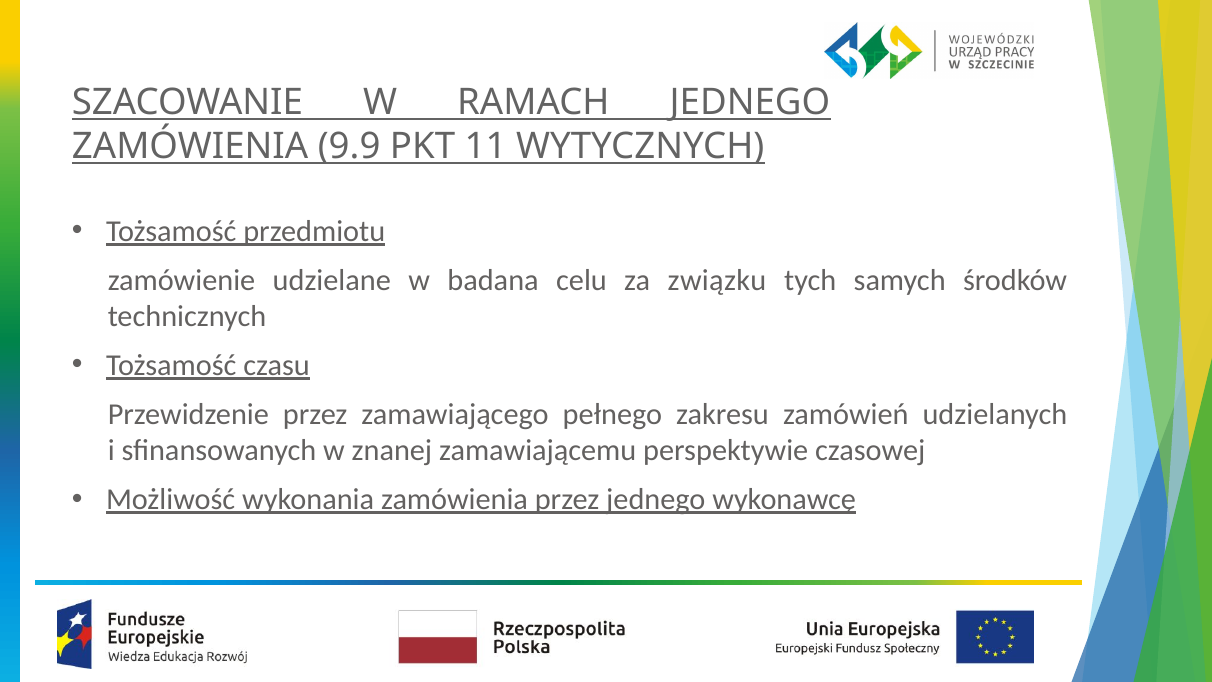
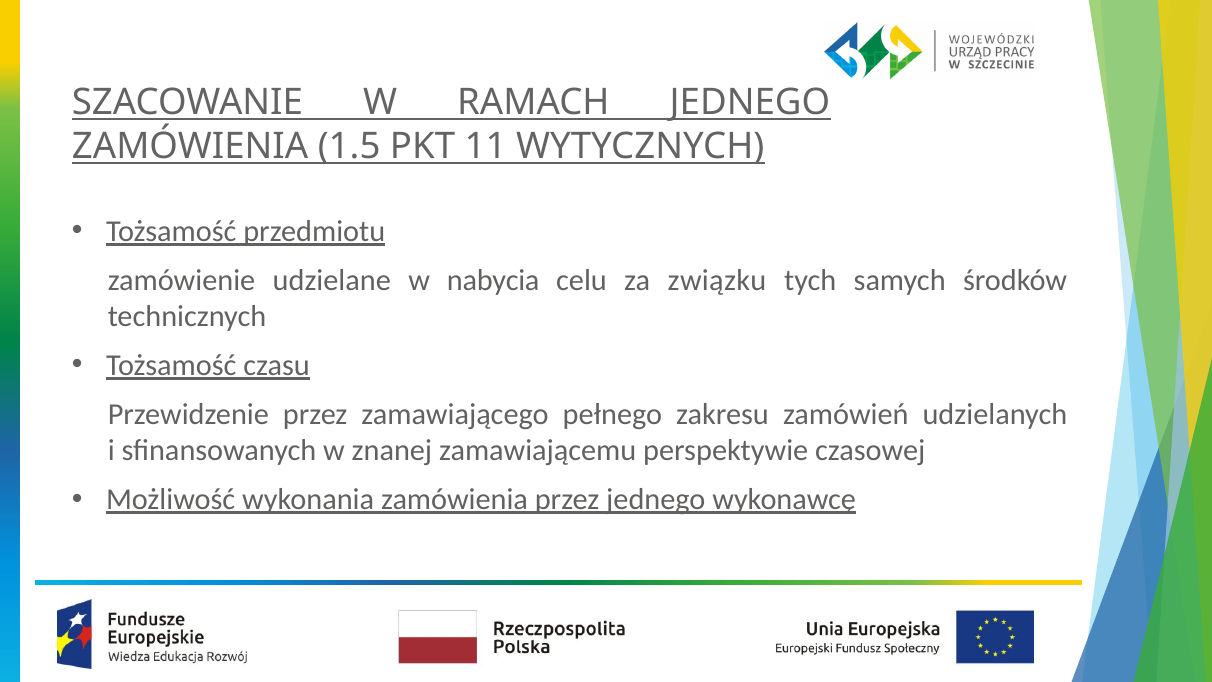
9.9: 9.9 -> 1.5
badana: badana -> nabycia
